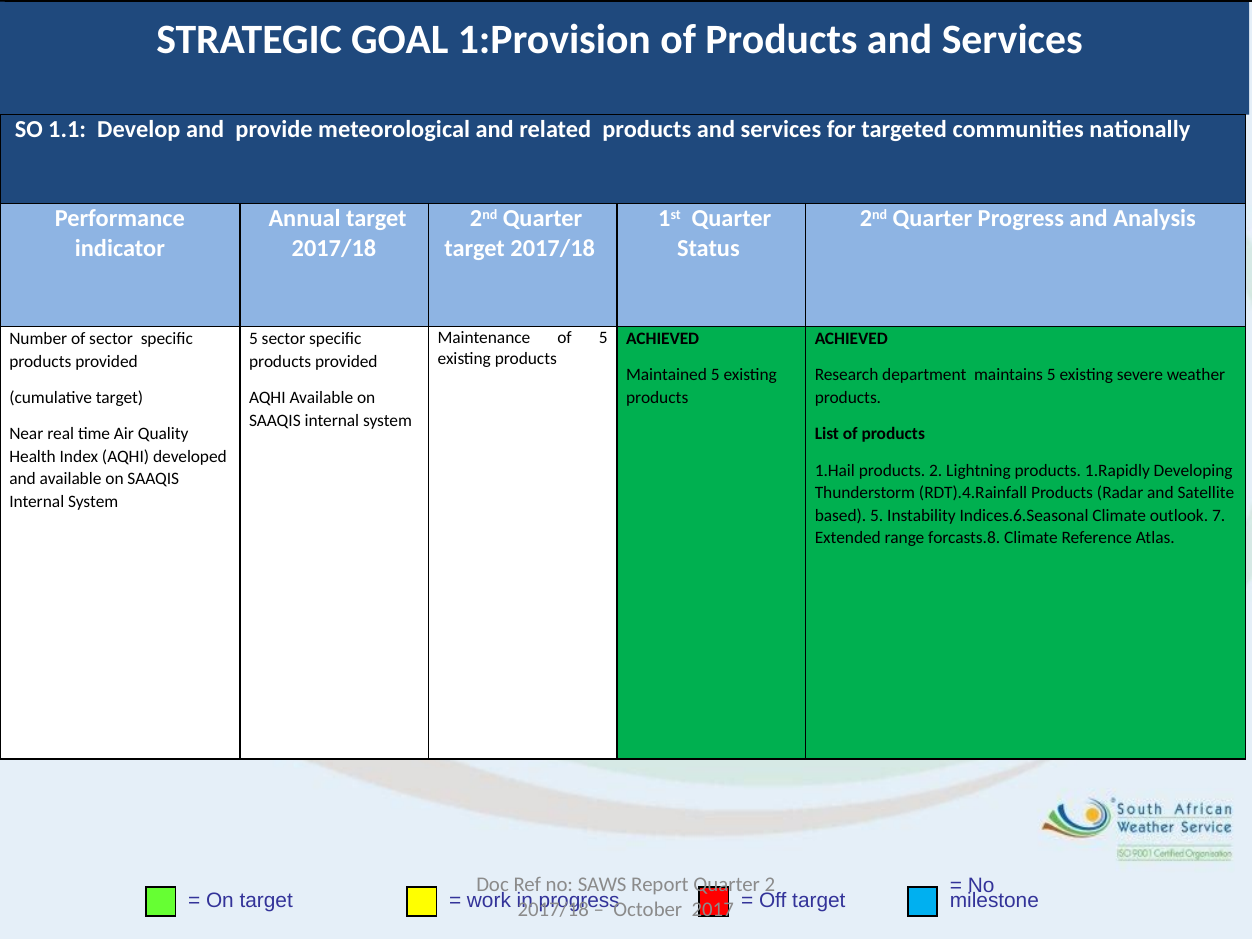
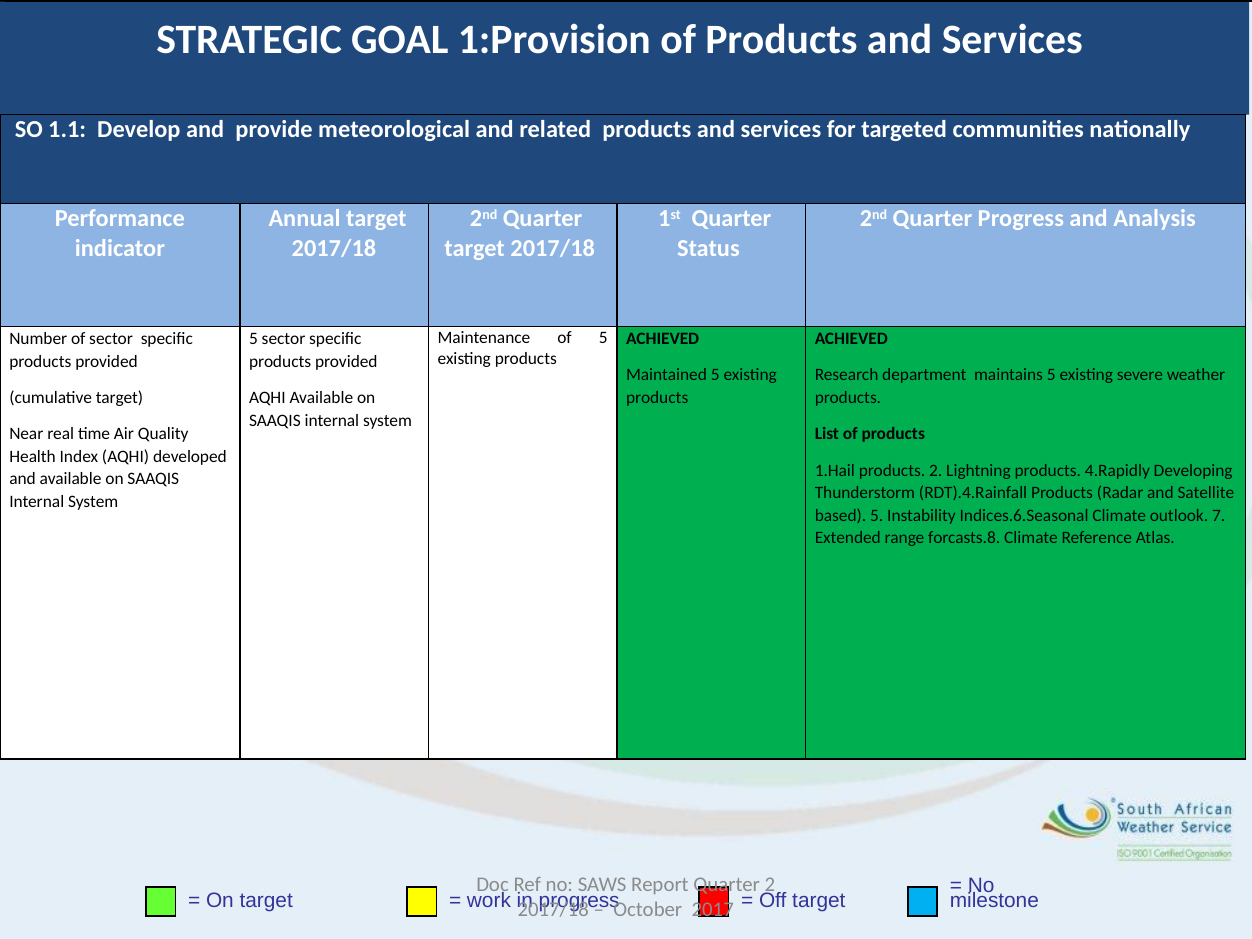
1.Rapidly: 1.Rapidly -> 4.Rapidly
